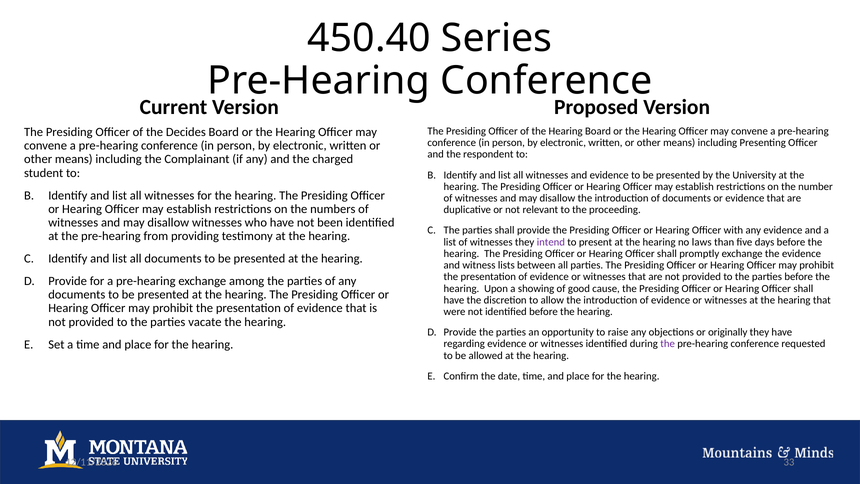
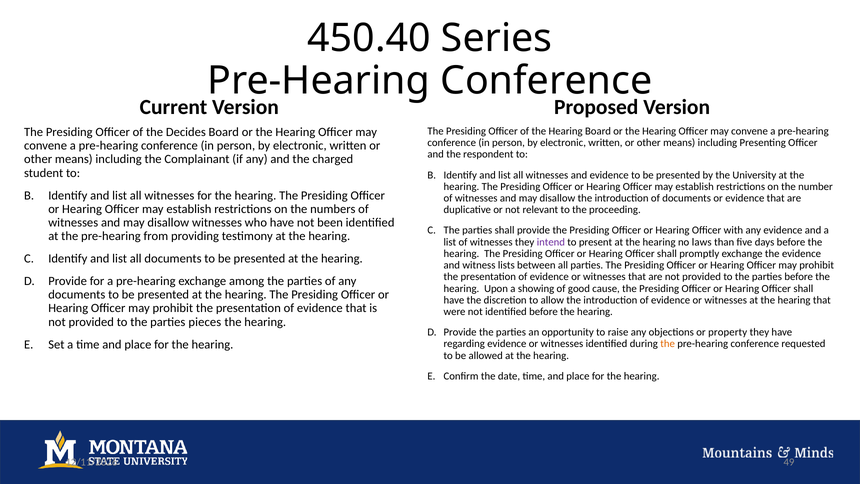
vacate: vacate -> pieces
originally: originally -> property
the at (668, 344) colour: purple -> orange
33: 33 -> 49
